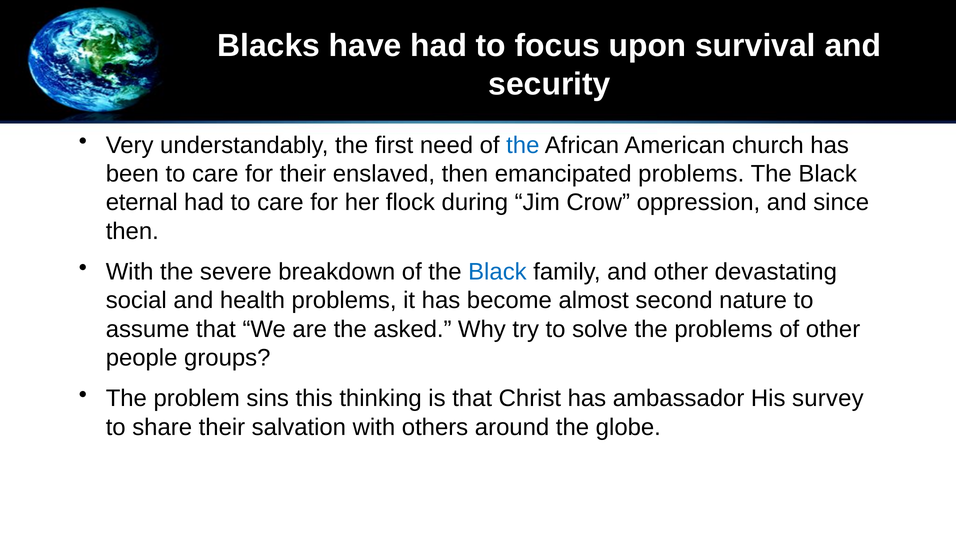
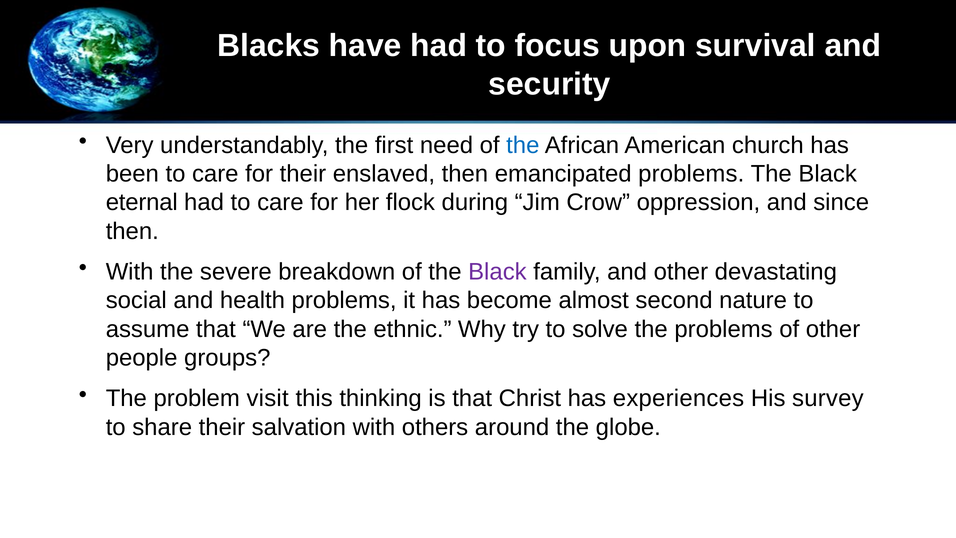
Black at (497, 272) colour: blue -> purple
asked: asked -> ethnic
sins: sins -> visit
ambassador: ambassador -> experiences
